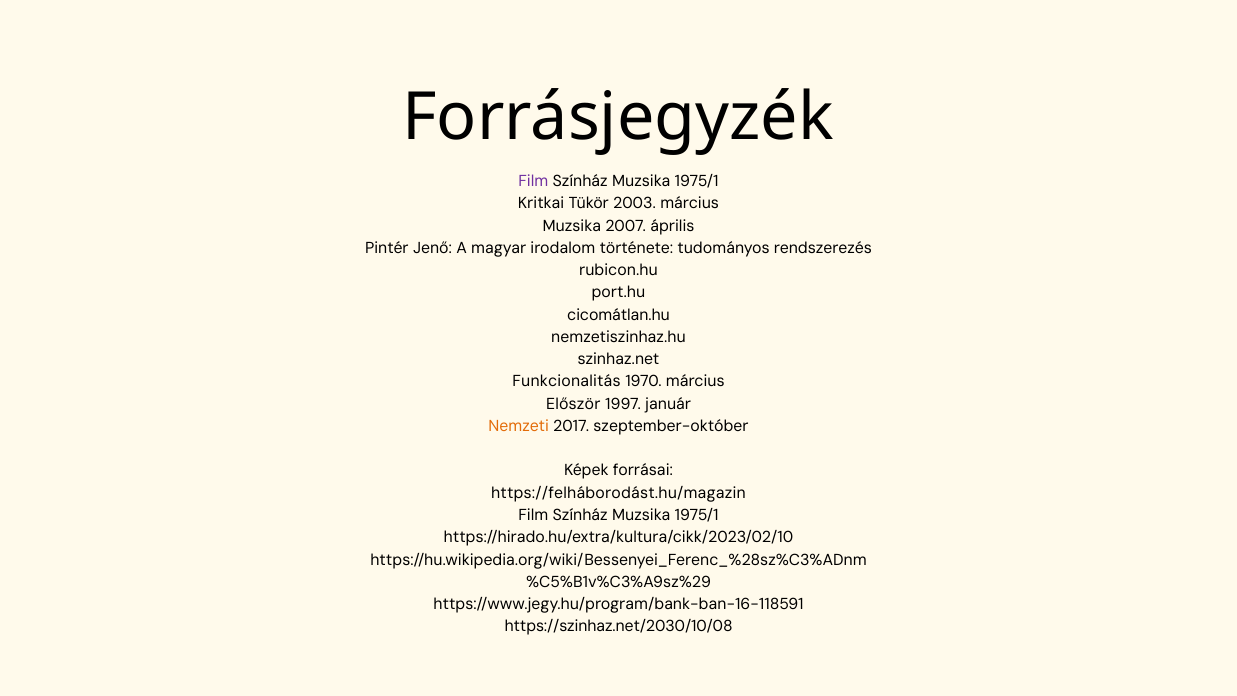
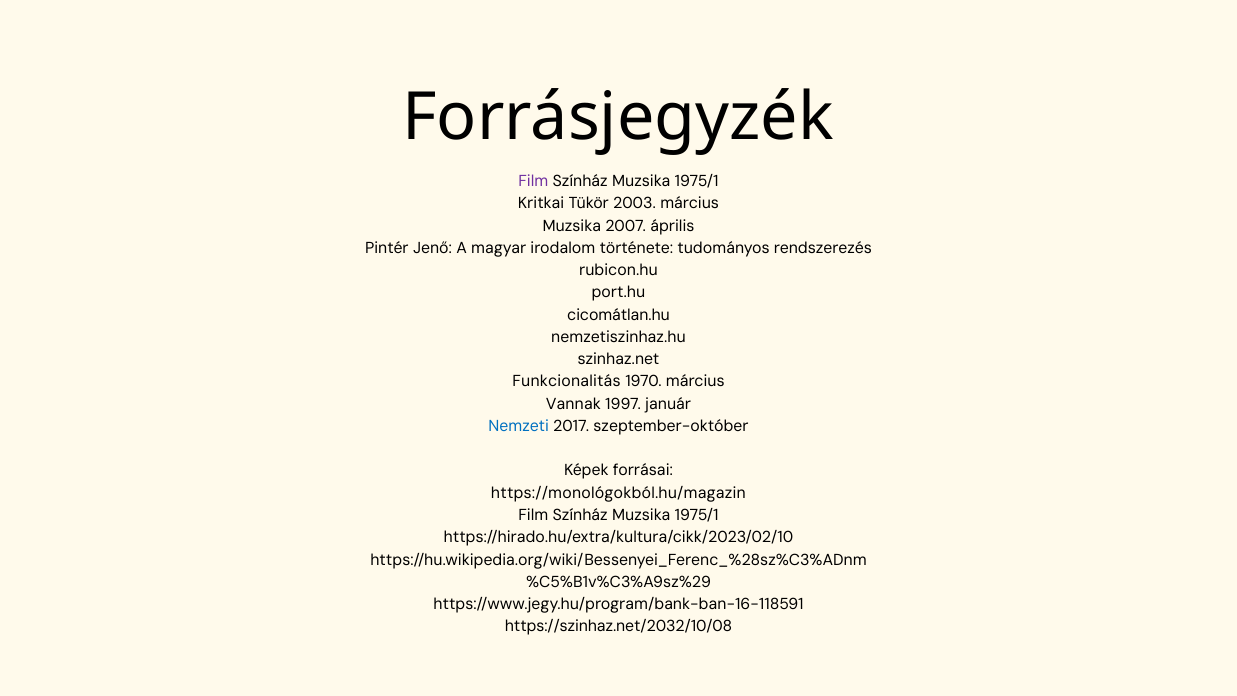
Először: Először -> Vannak
Nemzeti colour: orange -> blue
https://felháborodást.hu/magazin: https://felháborodást.hu/magazin -> https://monológokból.hu/magazin
https://szinhaz.net/2030/10/08: https://szinhaz.net/2030/10/08 -> https://szinhaz.net/2032/10/08
